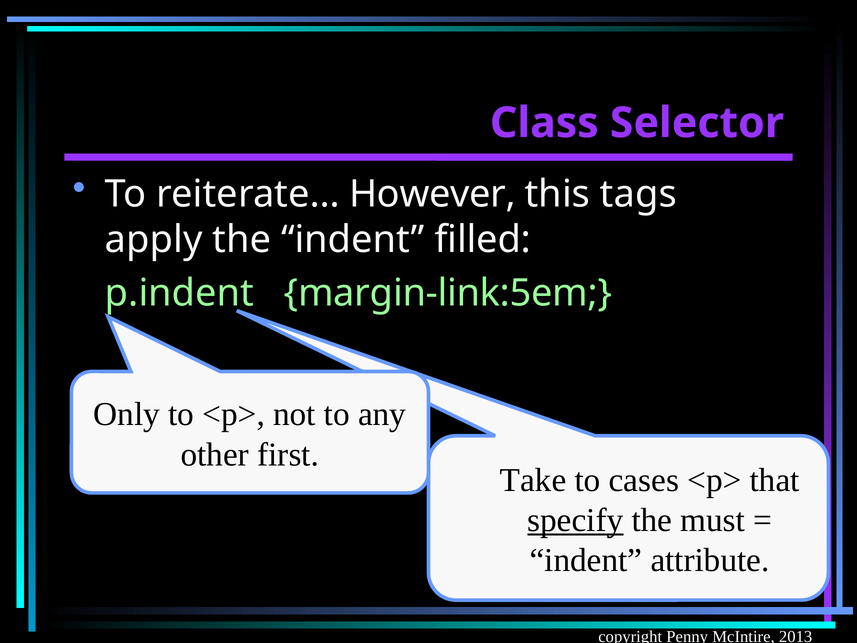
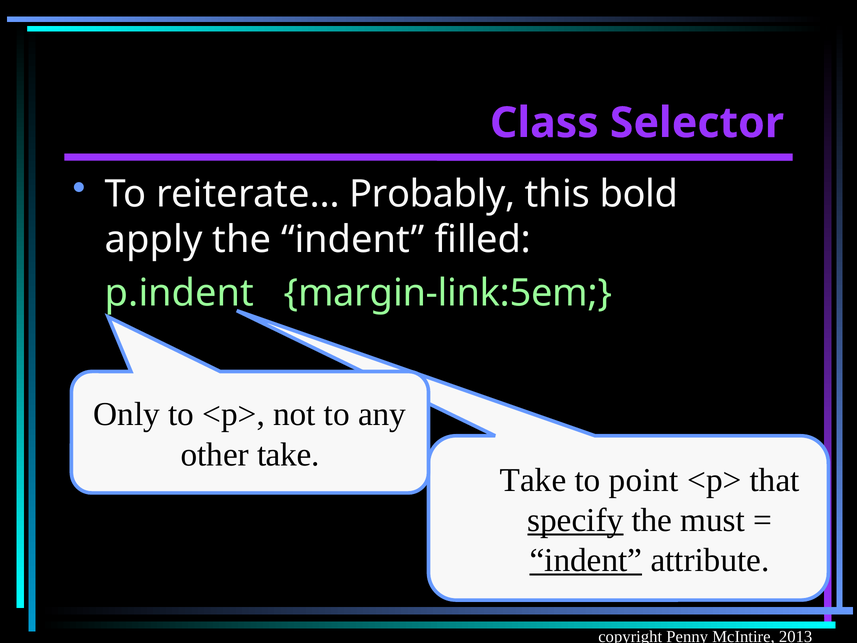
However: However -> Probably
tags: tags -> bold
other first: first -> take
cases: cases -> point
indent at (586, 560) underline: none -> present
